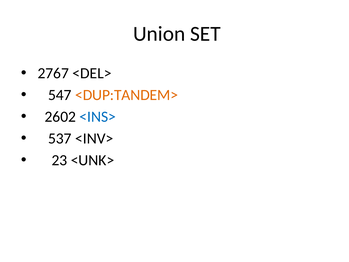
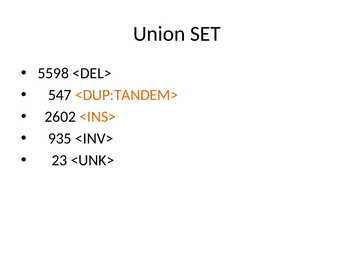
2767: 2767 -> 5598
<INS> colour: blue -> orange
537: 537 -> 935
